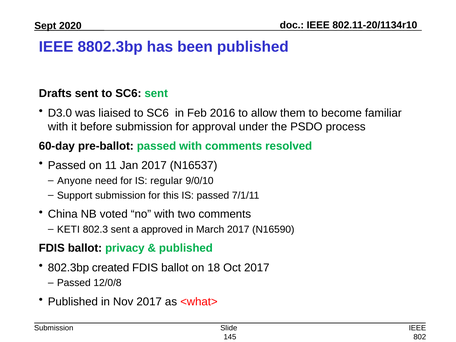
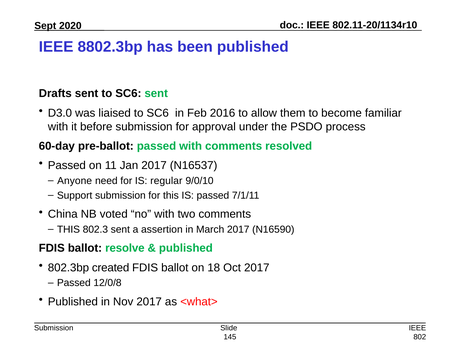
KETI at (68, 230): KETI -> THIS
approved: approved -> assertion
privacy: privacy -> resolve
